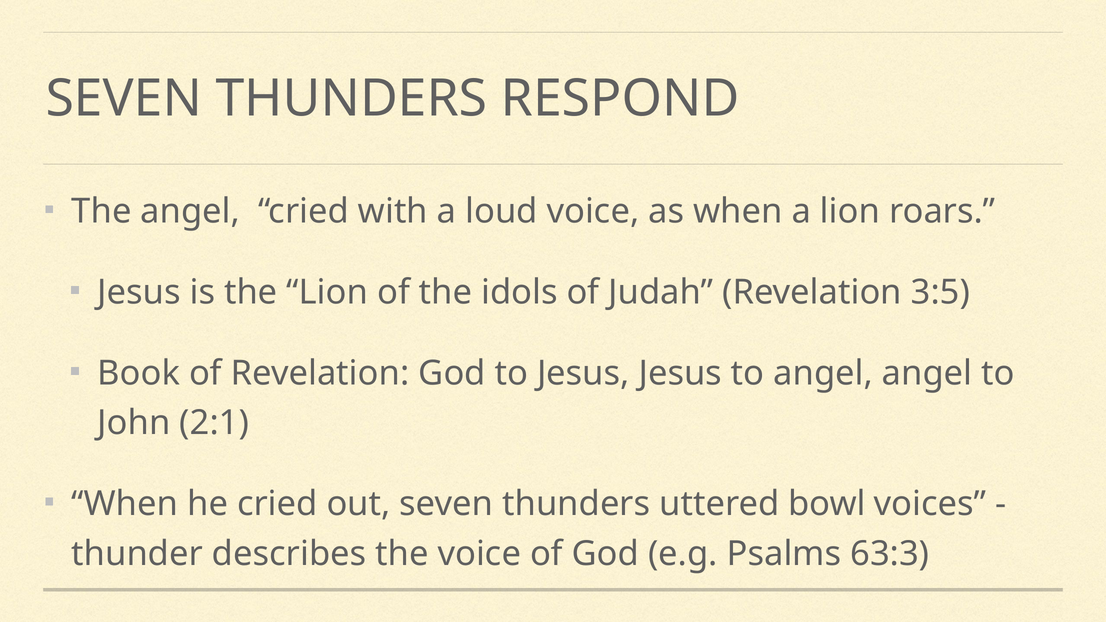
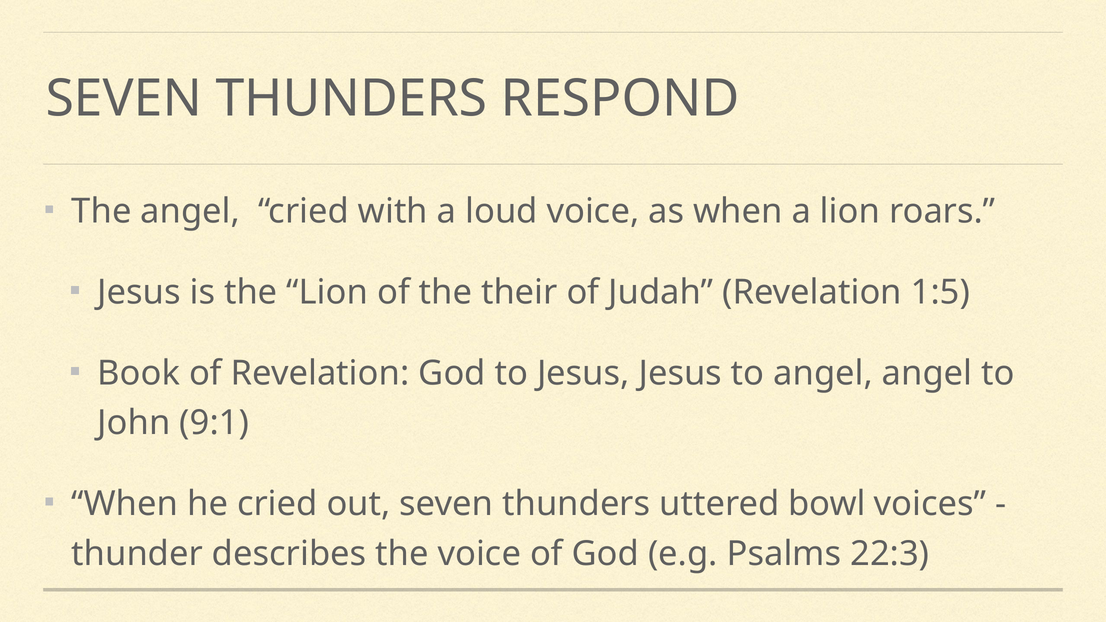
idols: idols -> their
3:5: 3:5 -> 1:5
2:1: 2:1 -> 9:1
63:3: 63:3 -> 22:3
